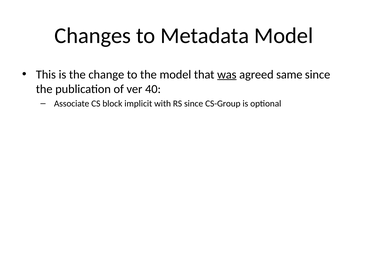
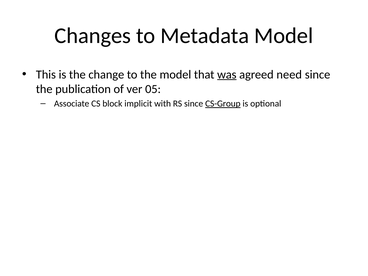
same: same -> need
40: 40 -> 05
CS-Group underline: none -> present
